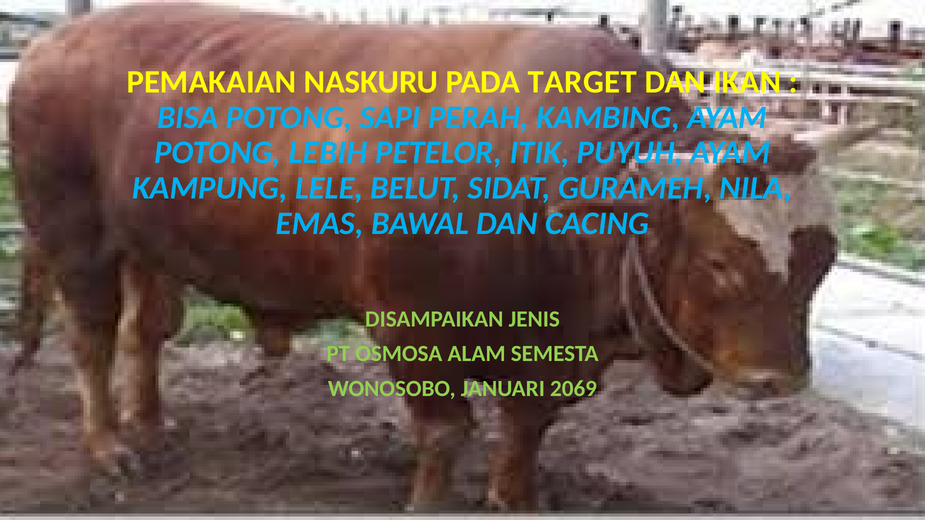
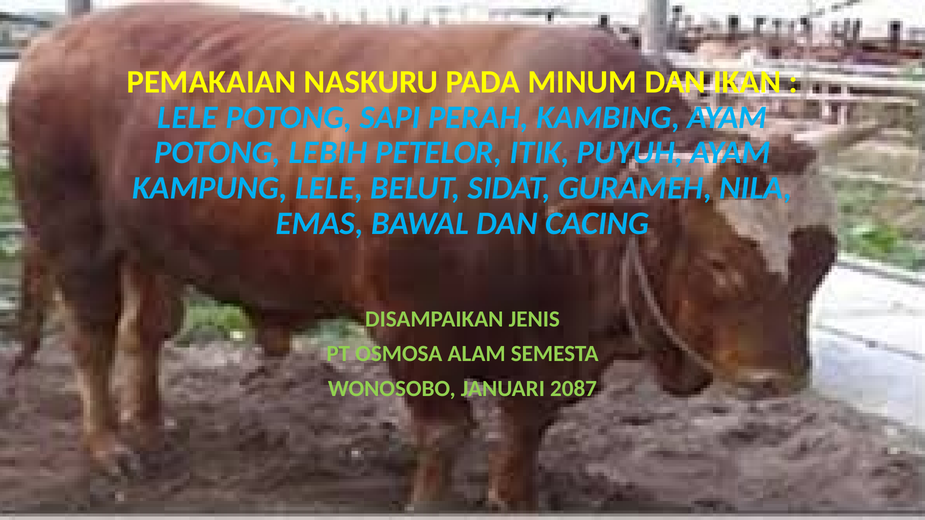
TARGET: TARGET -> MINUM
BISA at (188, 117): BISA -> LELE
2069: 2069 -> 2087
